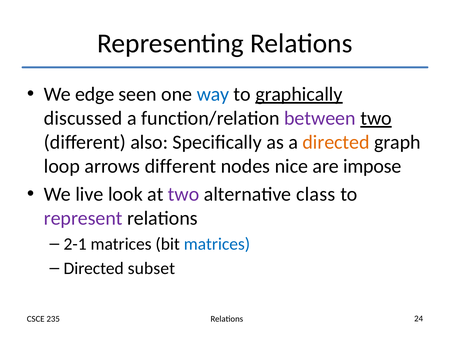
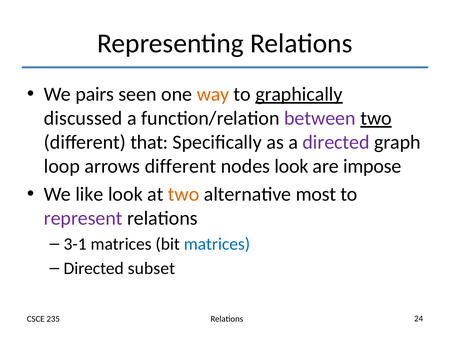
edge: edge -> pairs
way colour: blue -> orange
also: also -> that
directed at (336, 142) colour: orange -> purple
nodes nice: nice -> look
live: live -> like
two at (184, 194) colour: purple -> orange
class: class -> most
2-1: 2-1 -> 3-1
